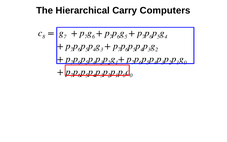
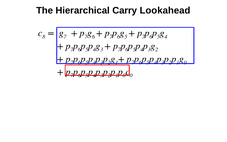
Computers: Computers -> Lookahead
